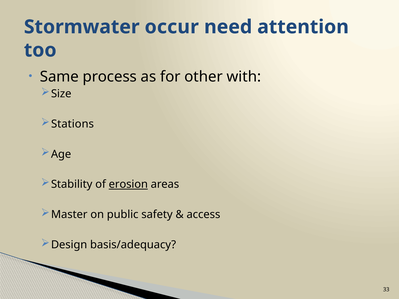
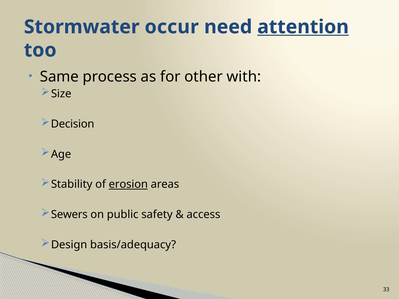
attention underline: none -> present
Stations: Stations -> Decision
Master: Master -> Sewers
